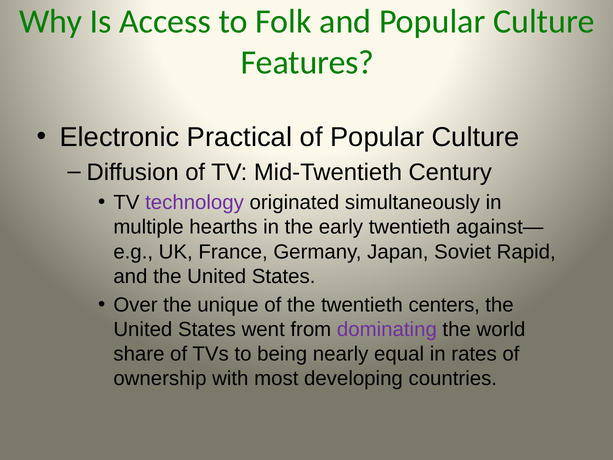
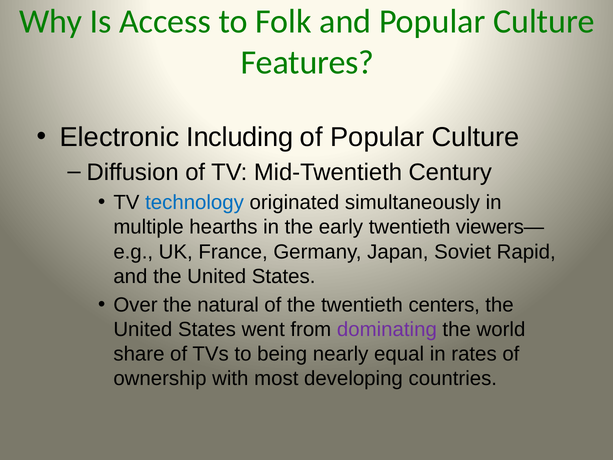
Practical: Practical -> Including
technology colour: purple -> blue
against—: against— -> viewers—
unique: unique -> natural
